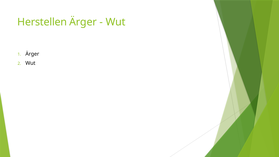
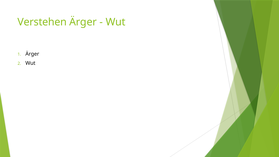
Herstellen: Herstellen -> Verstehen
